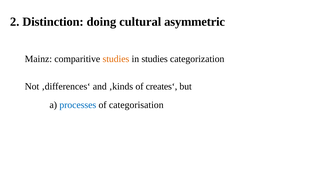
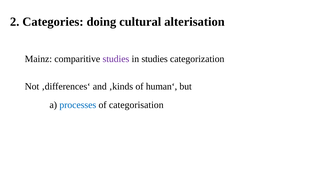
Distinction: Distinction -> Categories
asymmetric: asymmetric -> alterisation
studies at (116, 59) colour: orange -> purple
creates‘: creates‘ -> human‘
